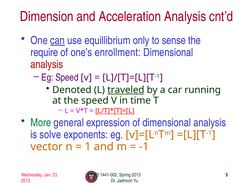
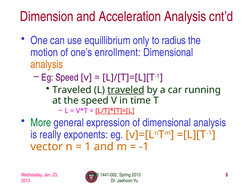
can underline: present -> none
sense: sense -> radius
require: require -> motion
analysis at (47, 64) colour: red -> orange
Denoted at (72, 90): Denoted -> Traveled
solve: solve -> really
